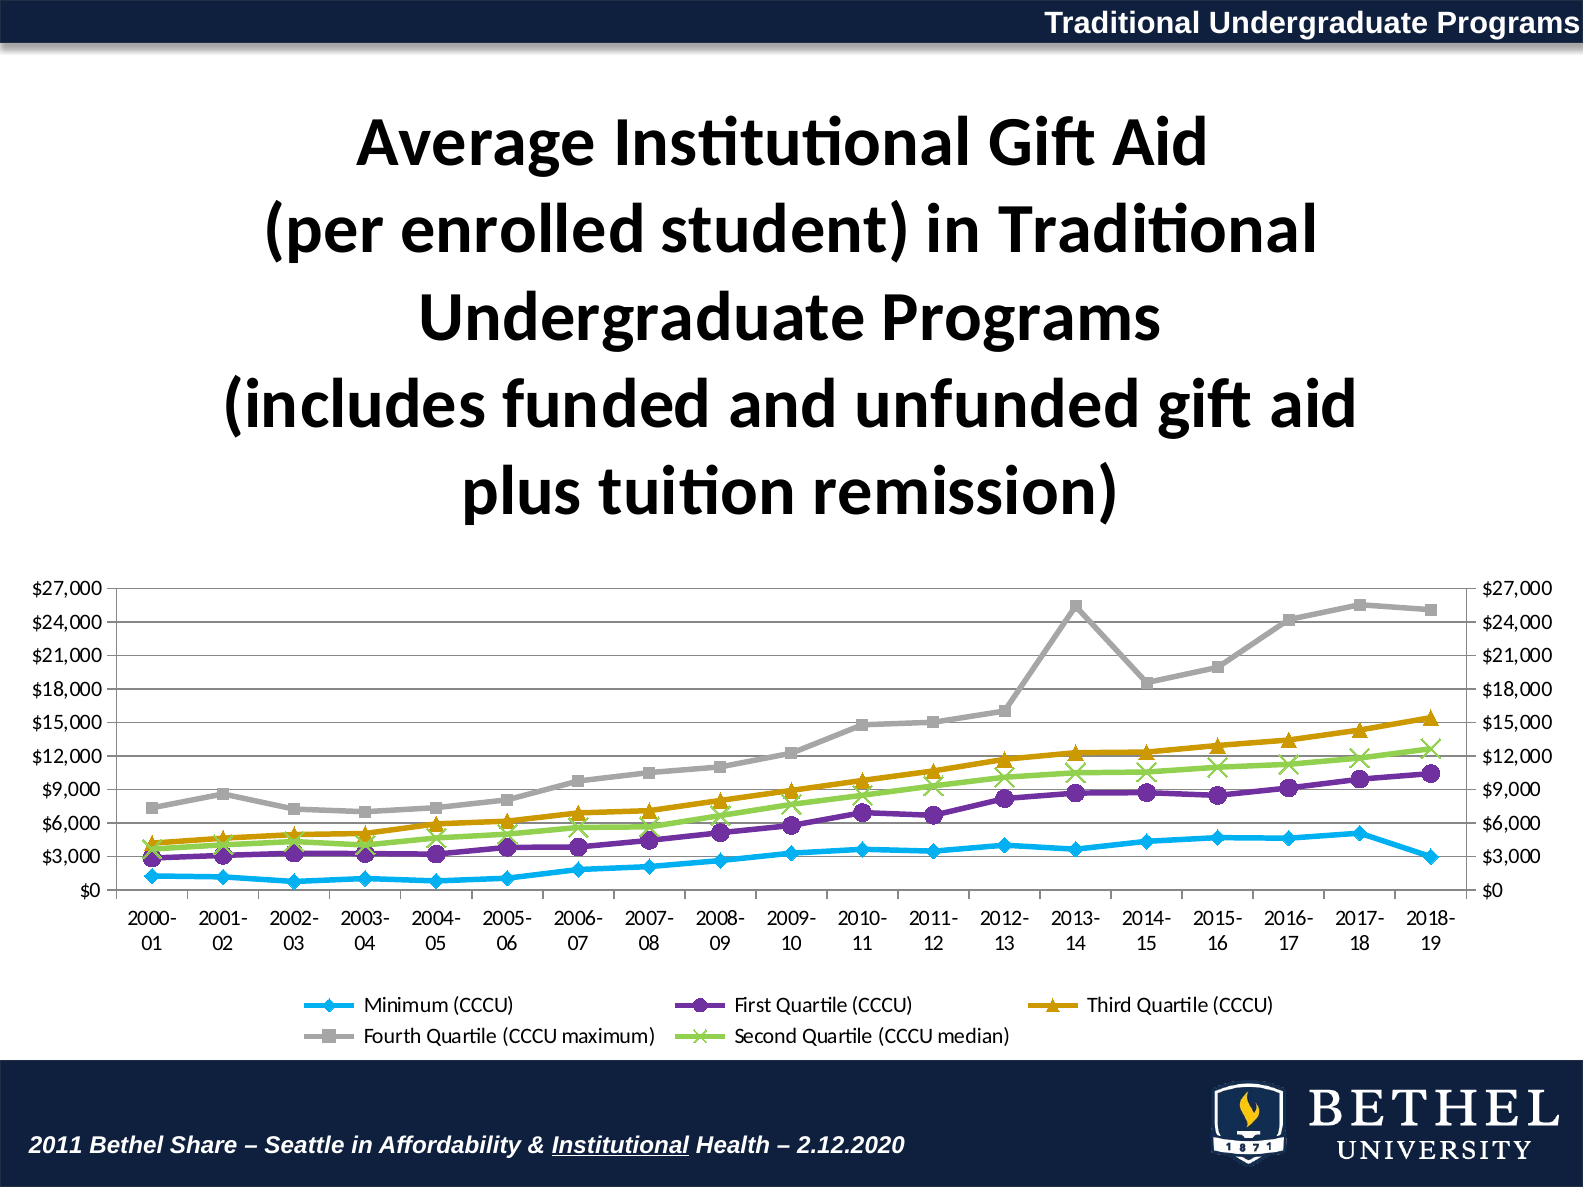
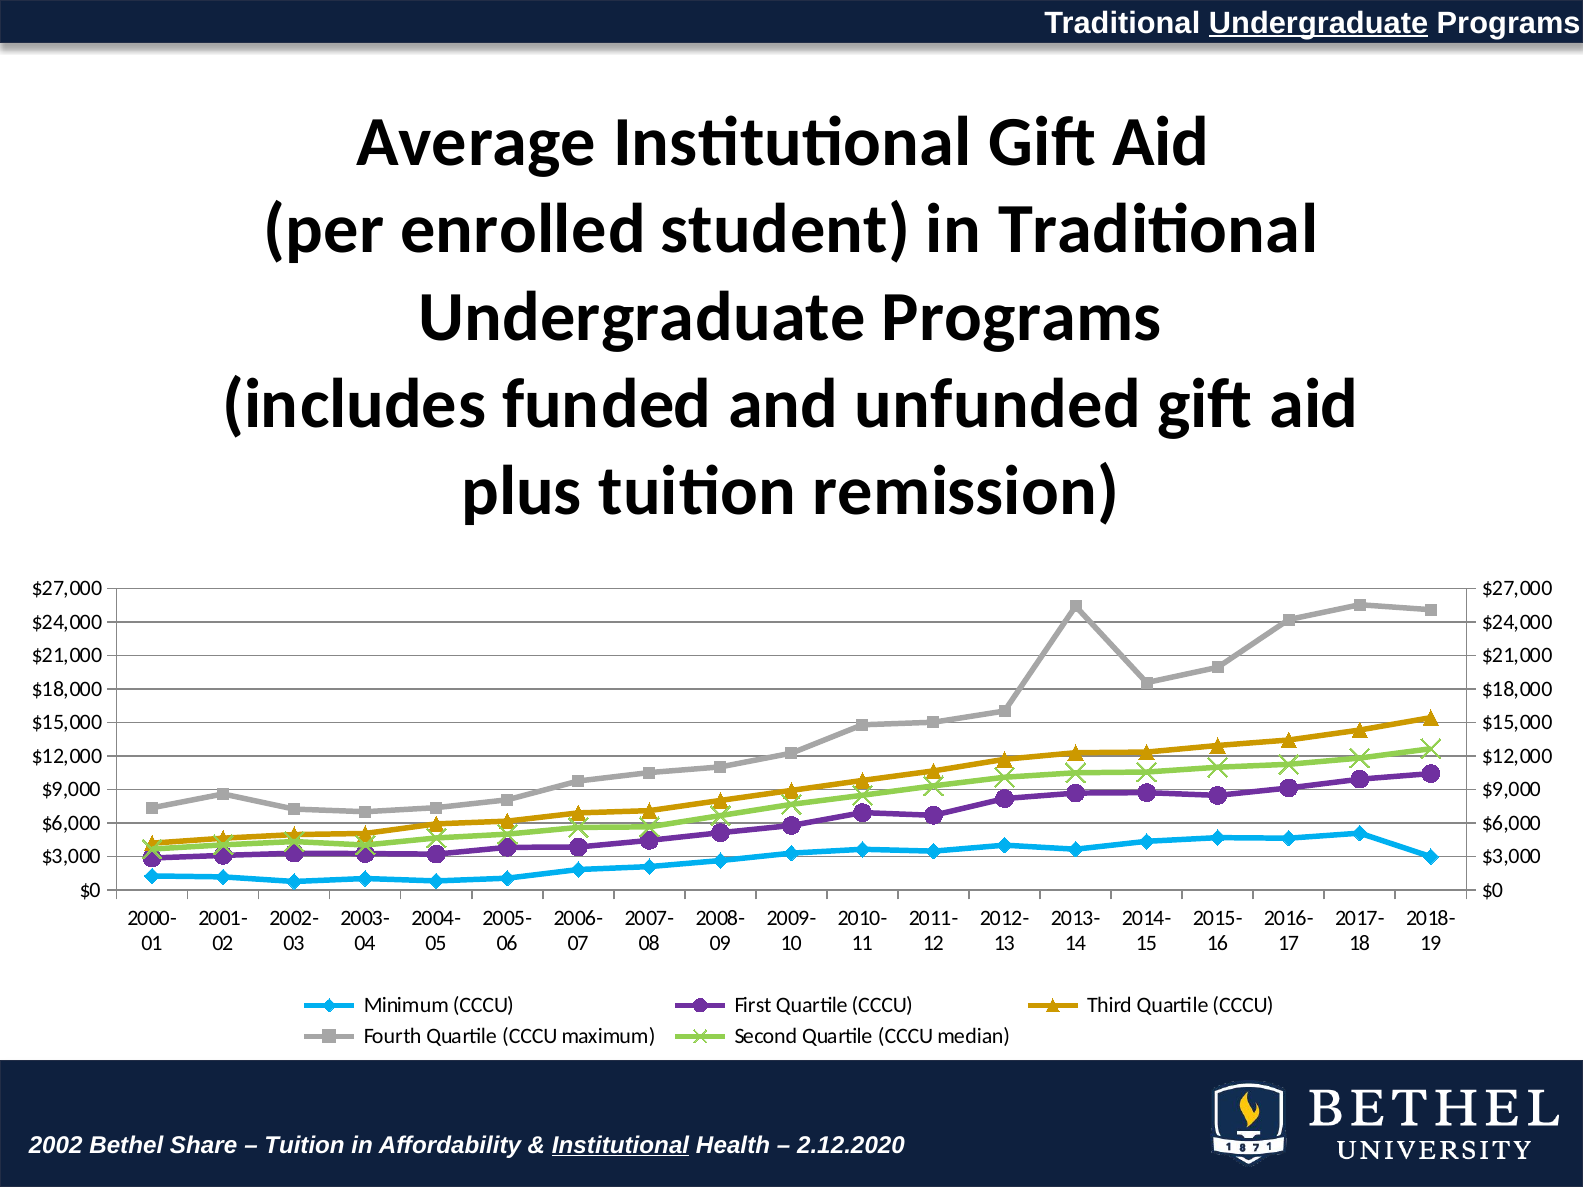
Undergraduate at (1319, 23) underline: none -> present
2011: 2011 -> 2002
Seattle at (304, 1145): Seattle -> Tuition
